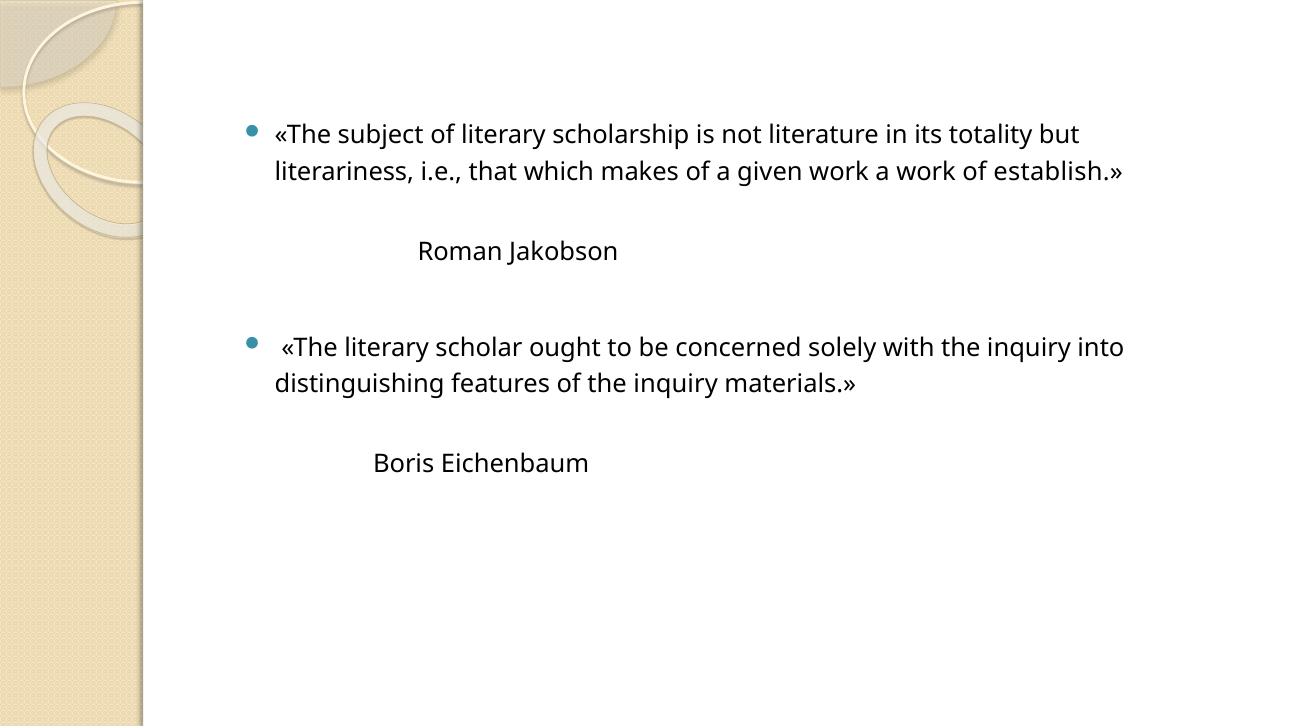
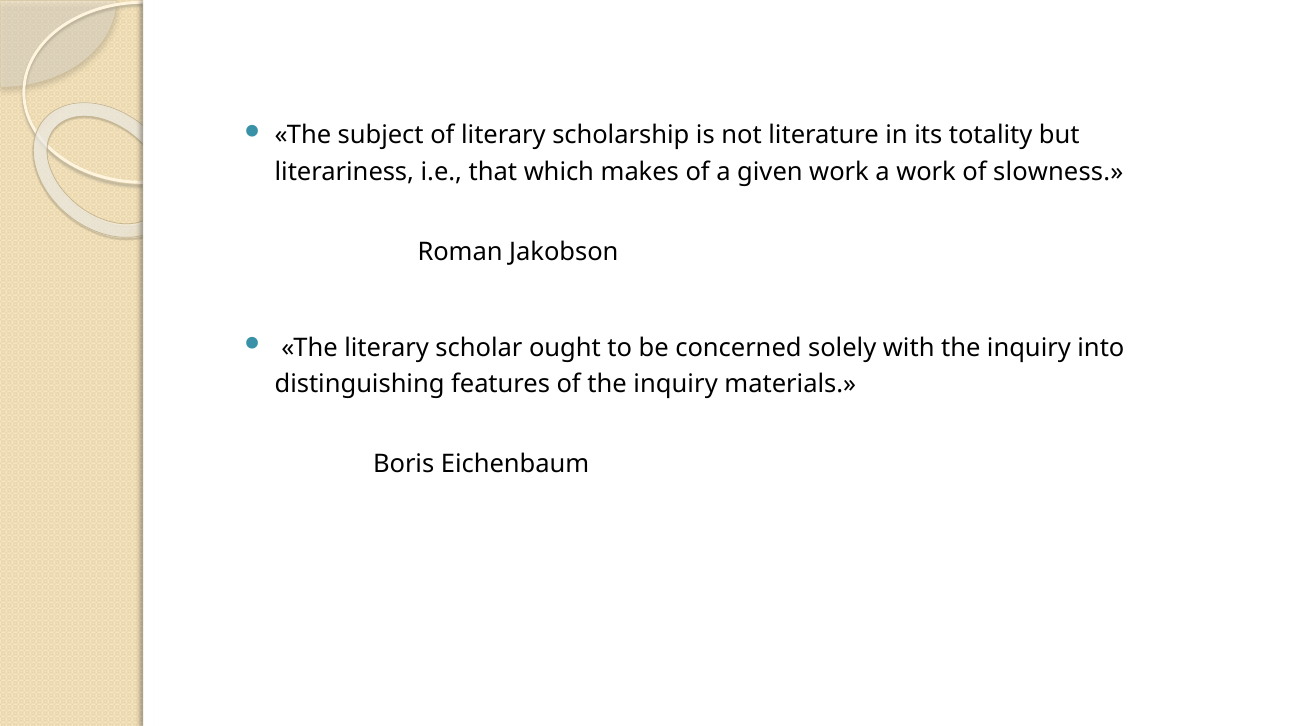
establish: establish -> slowness
